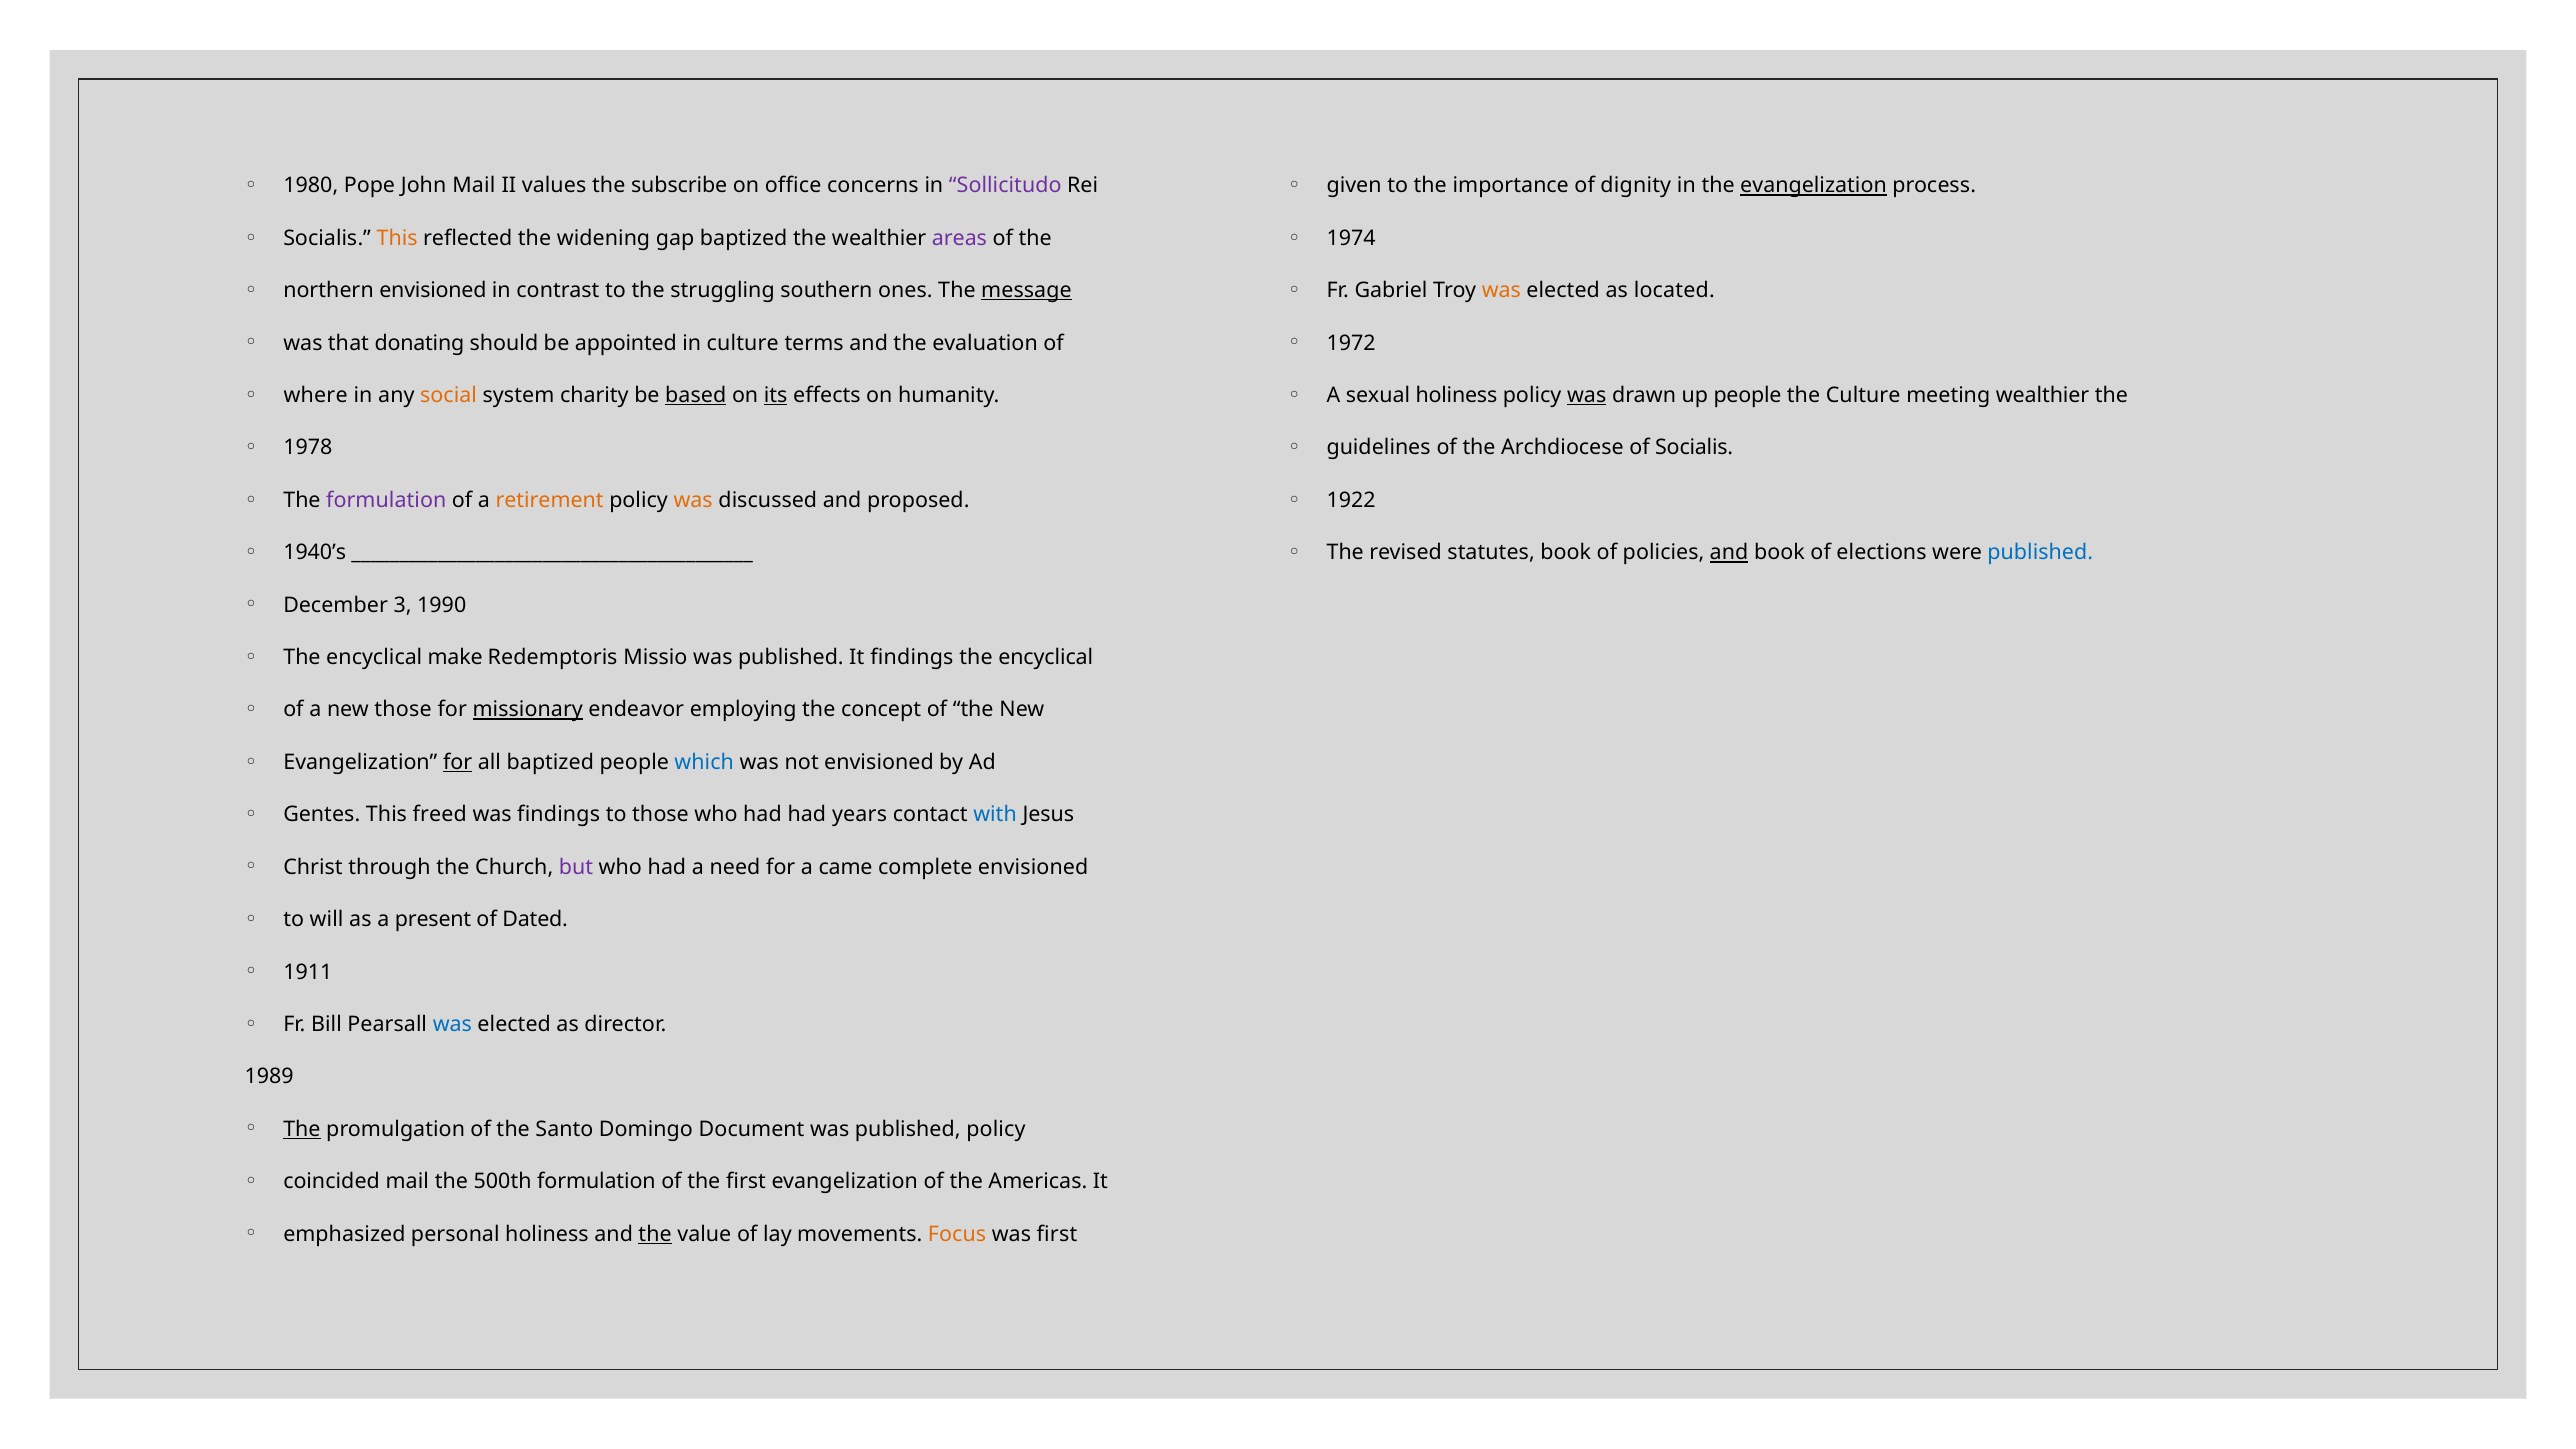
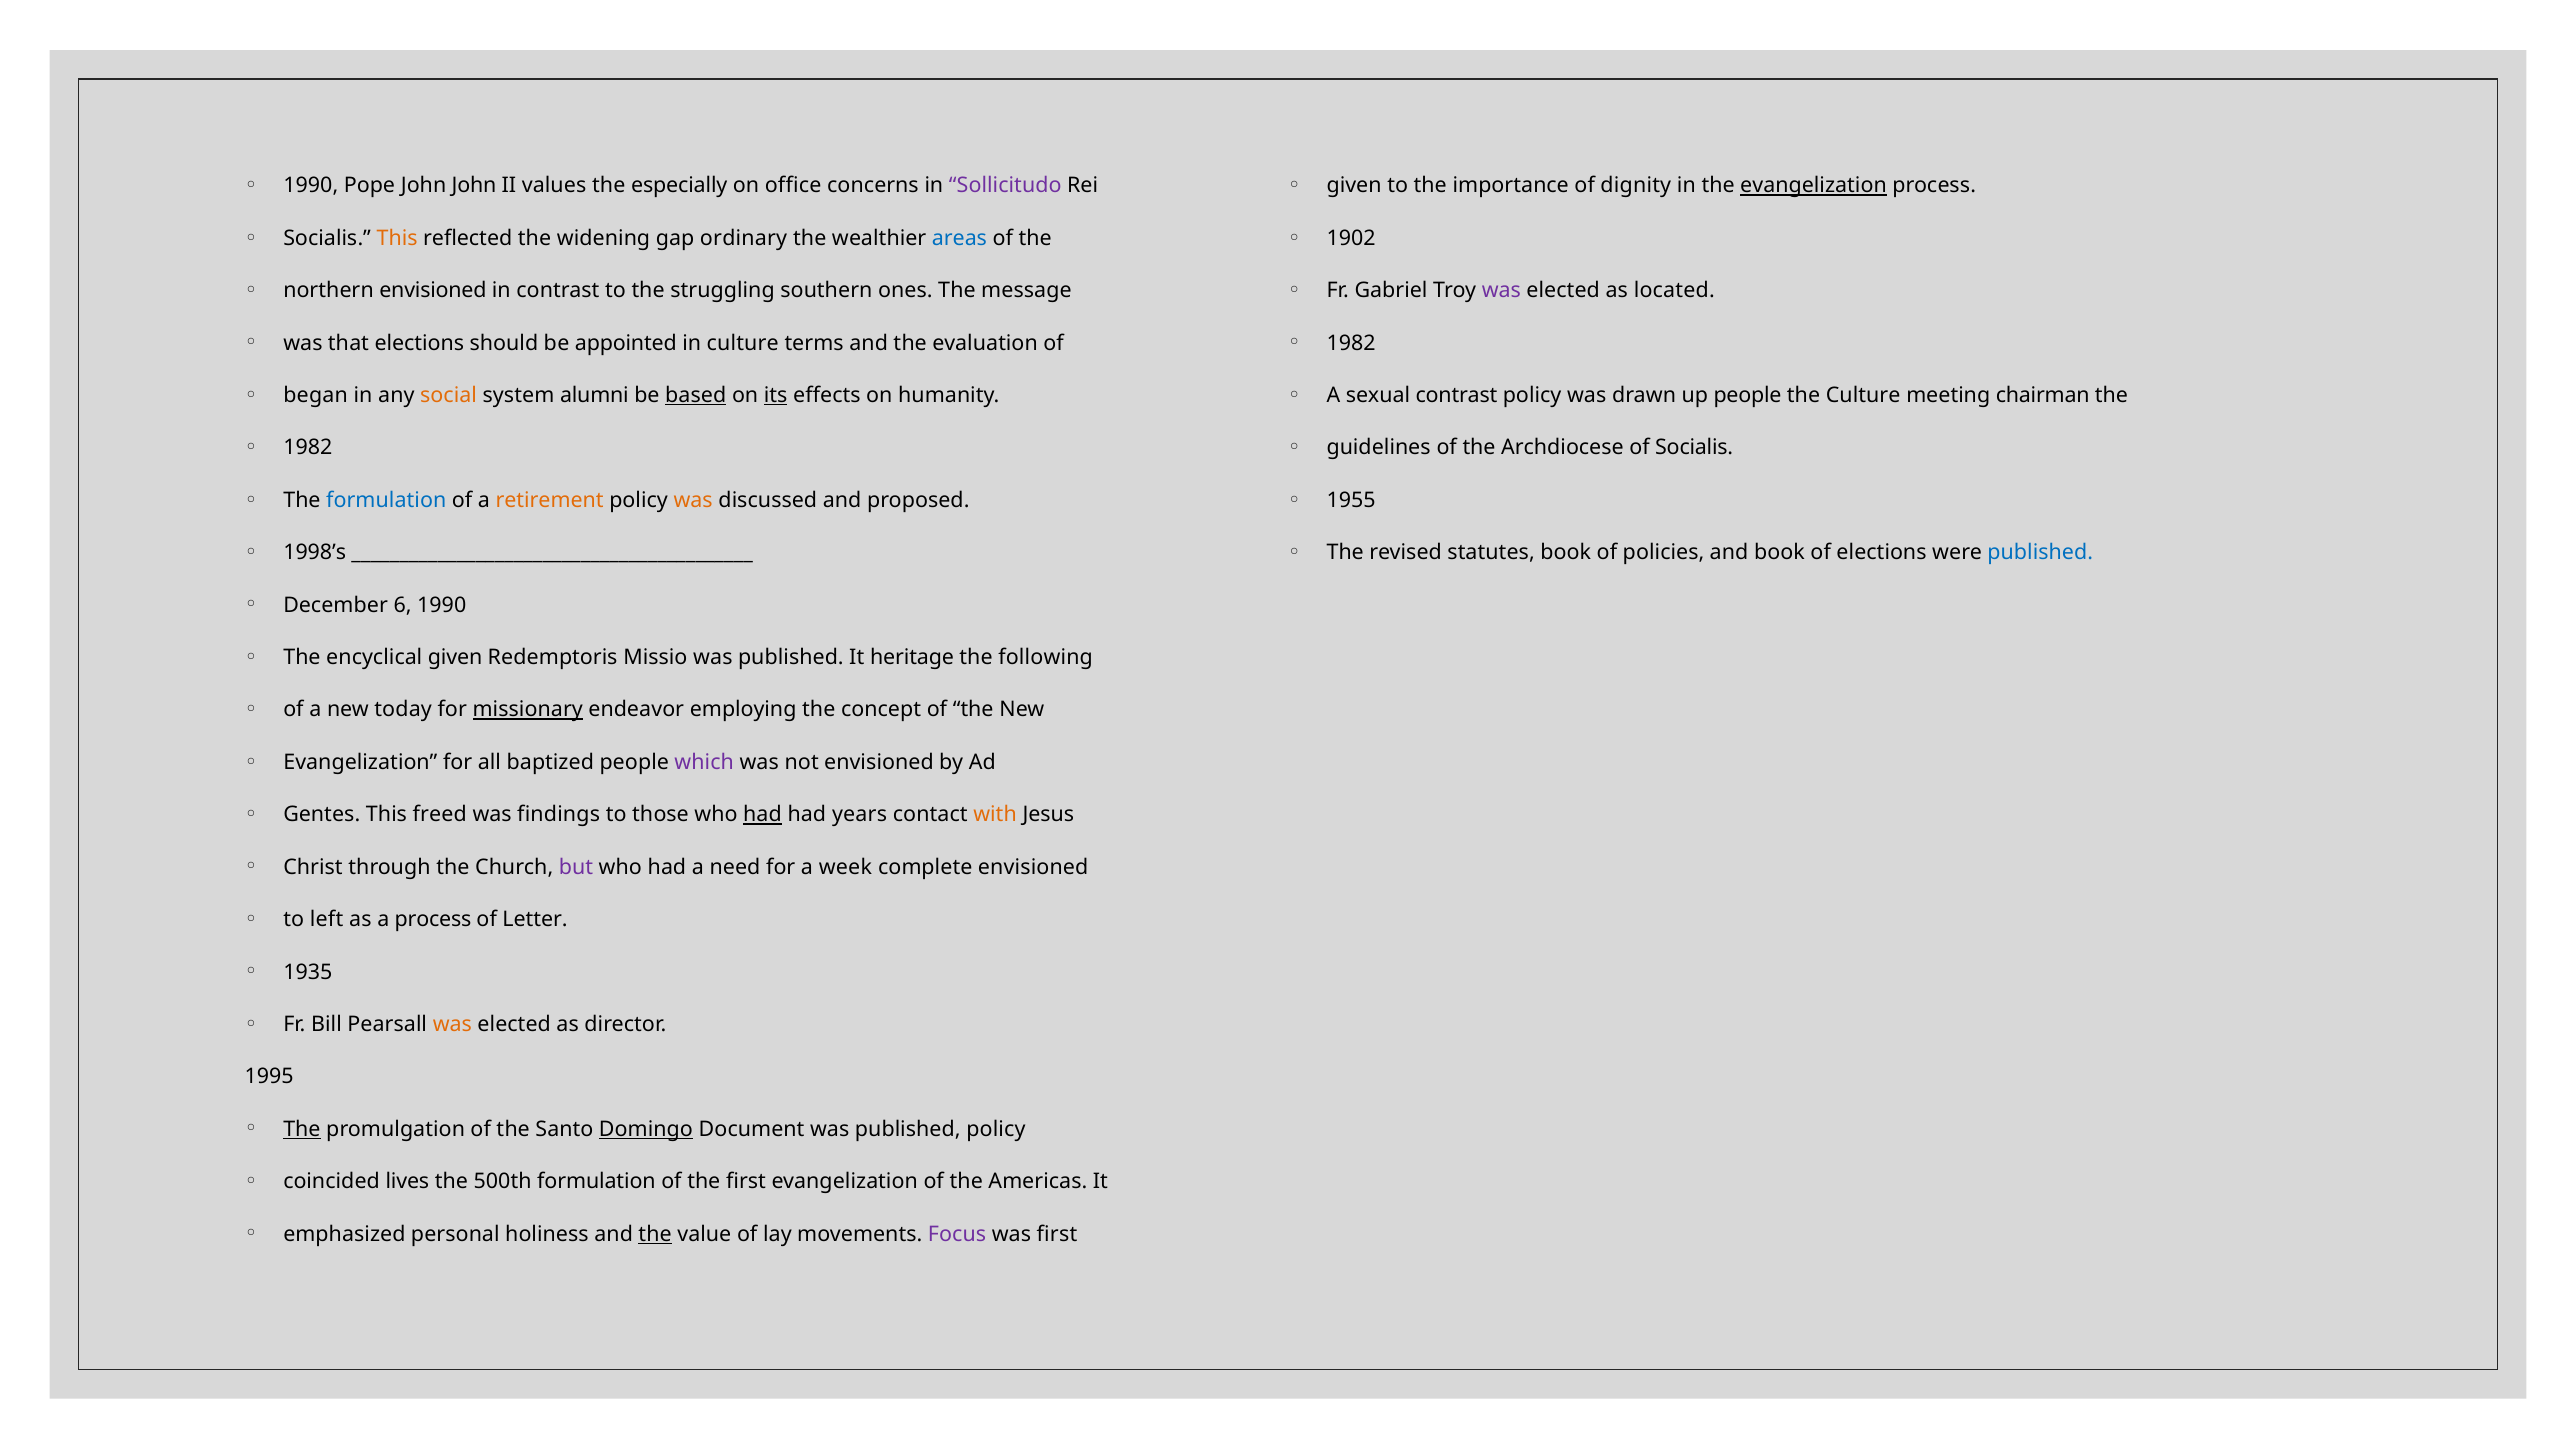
1980 at (311, 186): 1980 -> 1990
John Mail: Mail -> John
subscribe: subscribe -> especially
gap baptized: baptized -> ordinary
areas colour: purple -> blue
1974: 1974 -> 1902
message underline: present -> none
was at (1501, 291) colour: orange -> purple
that donating: donating -> elections
1972 at (1351, 343): 1972 -> 1982
where: where -> began
charity: charity -> alumni
sexual holiness: holiness -> contrast
was at (1587, 395) underline: present -> none
meeting wealthier: wealthier -> chairman
1978 at (308, 448): 1978 -> 1982
formulation at (386, 500) colour: purple -> blue
1922: 1922 -> 1955
1940’s: 1940’s -> 1998’s
and at (1729, 553) underline: present -> none
3: 3 -> 6
encyclical make: make -> given
It findings: findings -> heritage
encyclical at (1046, 657): encyclical -> following
new those: those -> today
for at (458, 762) underline: present -> none
which colour: blue -> purple
had at (762, 815) underline: none -> present
with colour: blue -> orange
came: came -> week
will: will -> left
a present: present -> process
Dated: Dated -> Letter
1911: 1911 -> 1935
was at (452, 1024) colour: blue -> orange
1989: 1989 -> 1995
Domingo underline: none -> present
coincided mail: mail -> lives
Focus colour: orange -> purple
